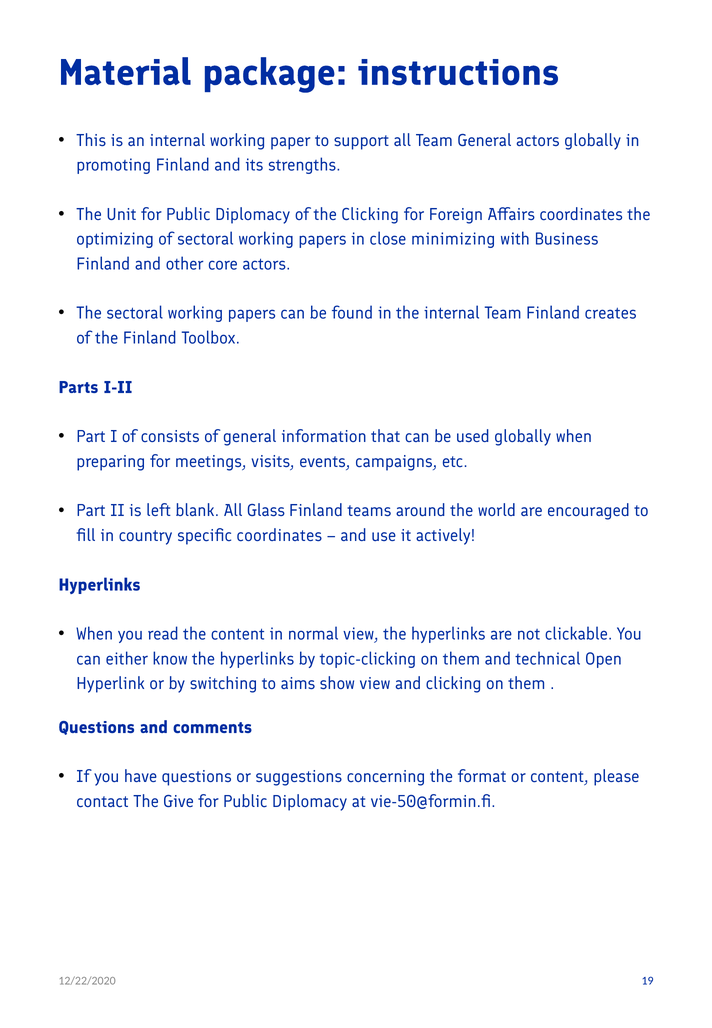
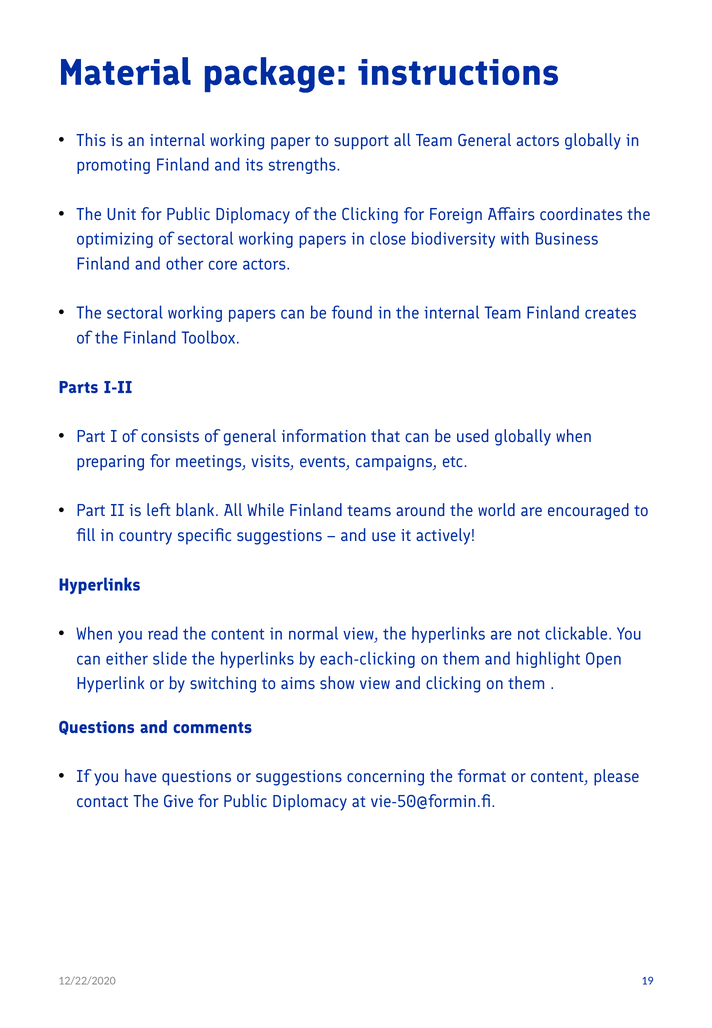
minimizing: minimizing -> biodiversity
Glass: Glass -> While
specific coordinates: coordinates -> suggestions
know: know -> slide
topic-clicking: topic-clicking -> each-clicking
technical: technical -> highlight
